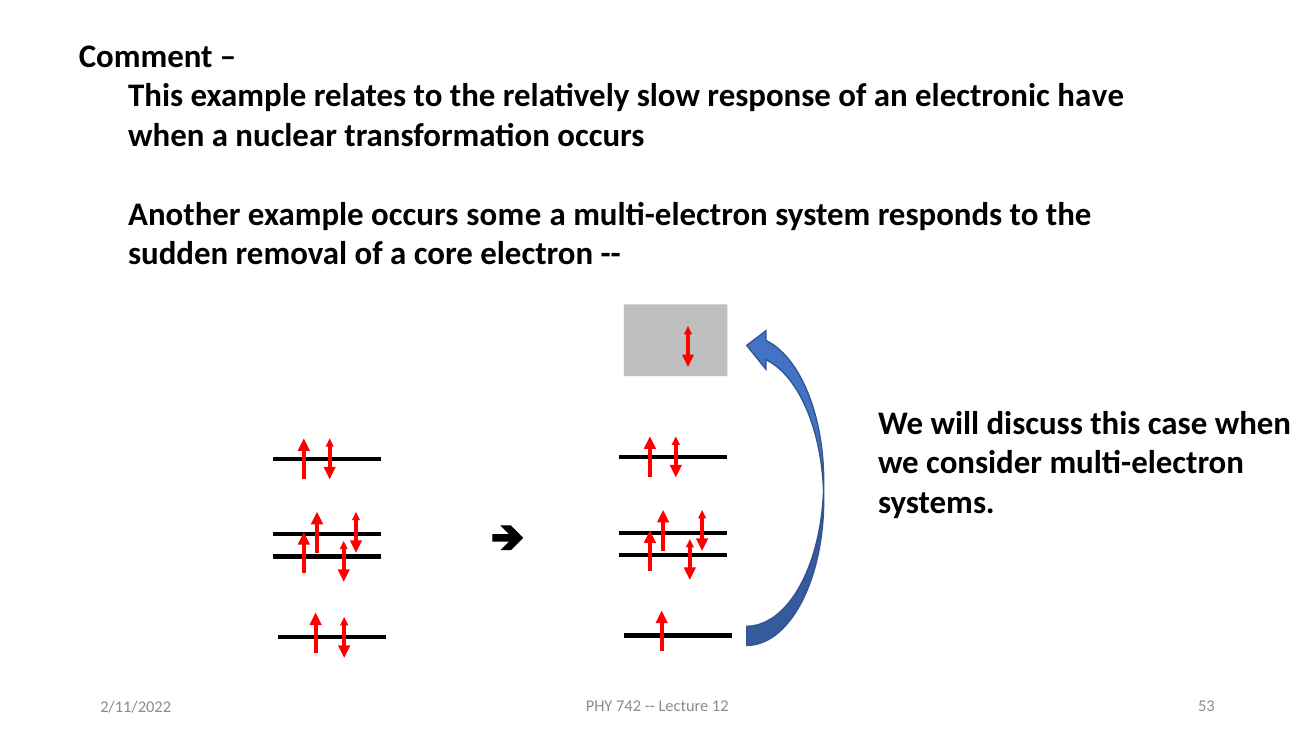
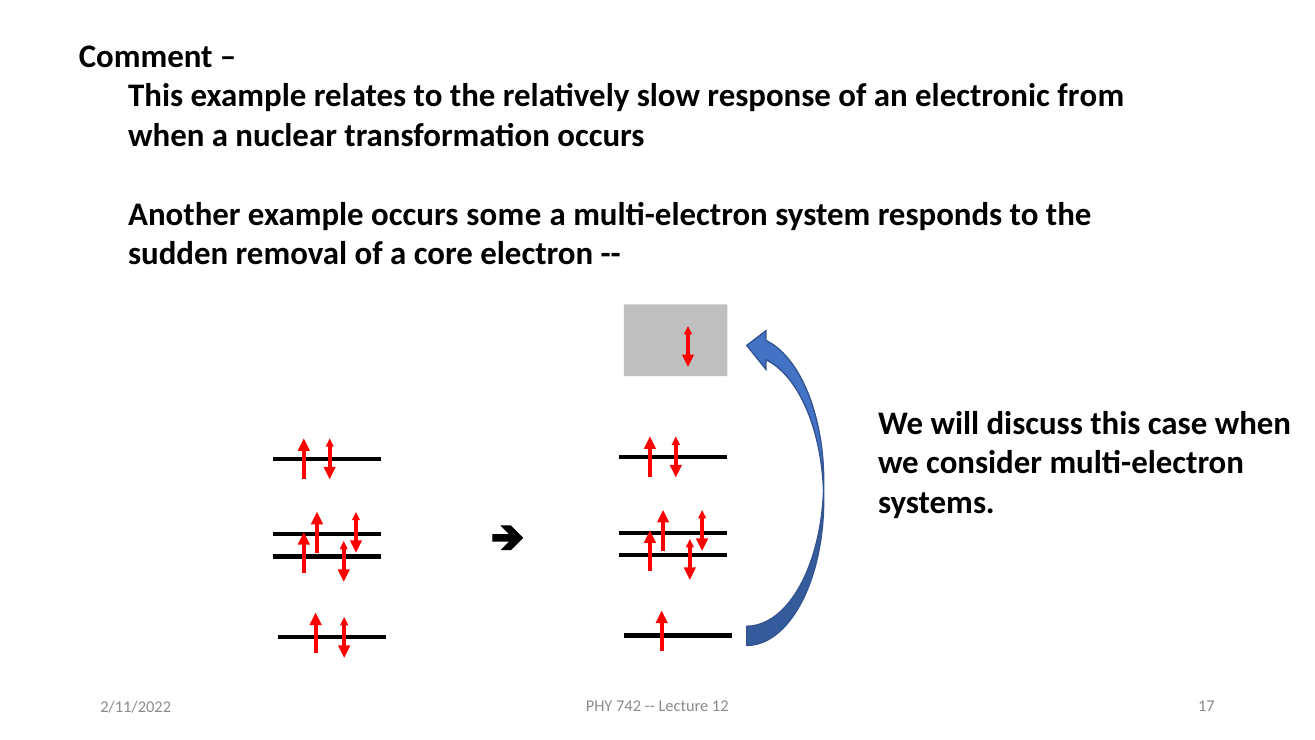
have: have -> from
53: 53 -> 17
